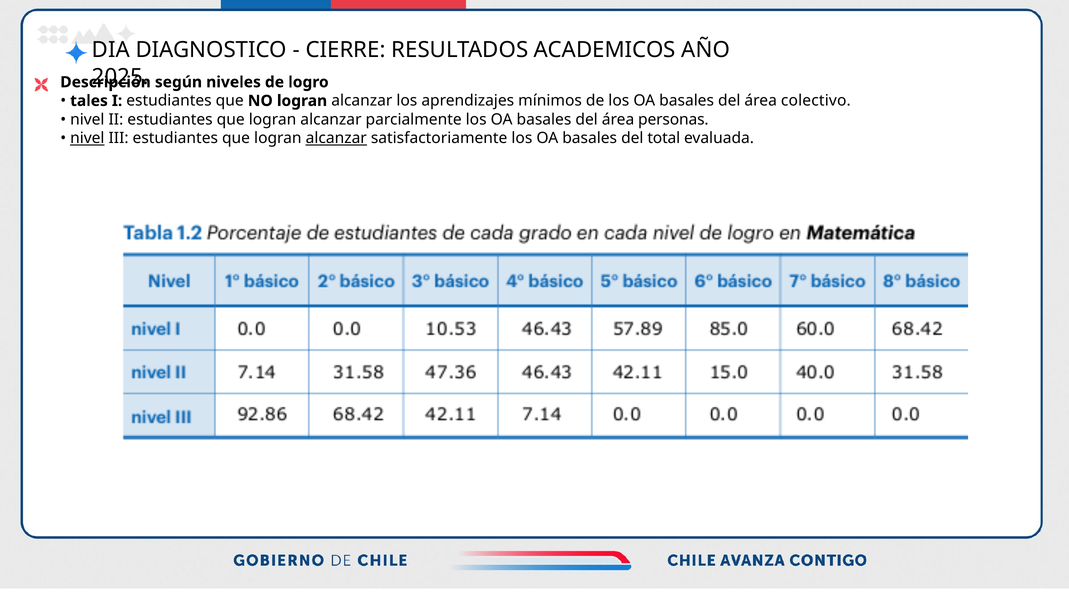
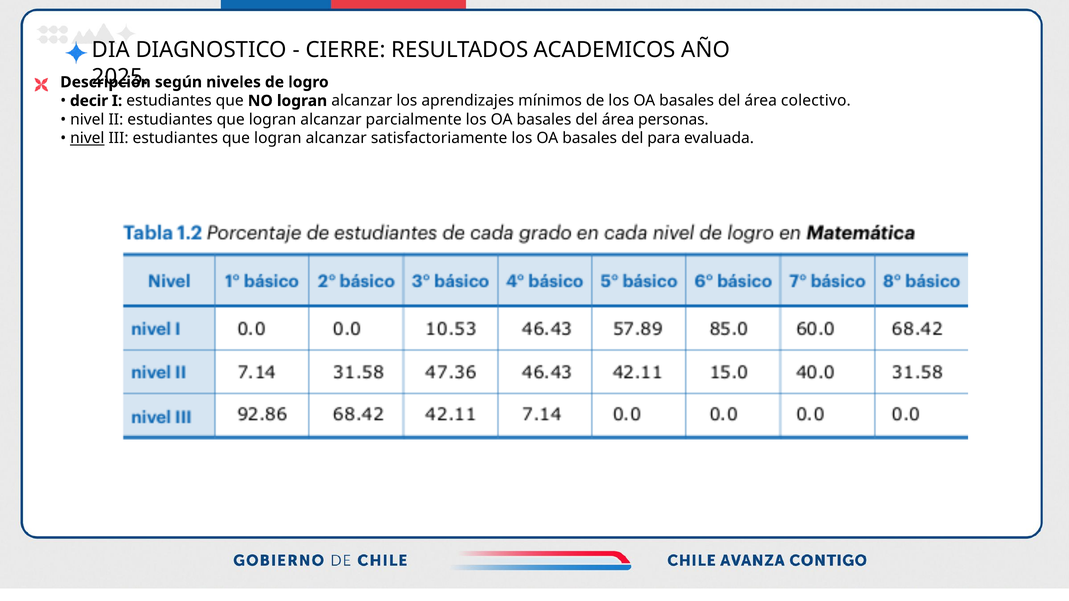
tales: tales -> decir
alcanzar at (336, 138) underline: present -> none
total: total -> para
